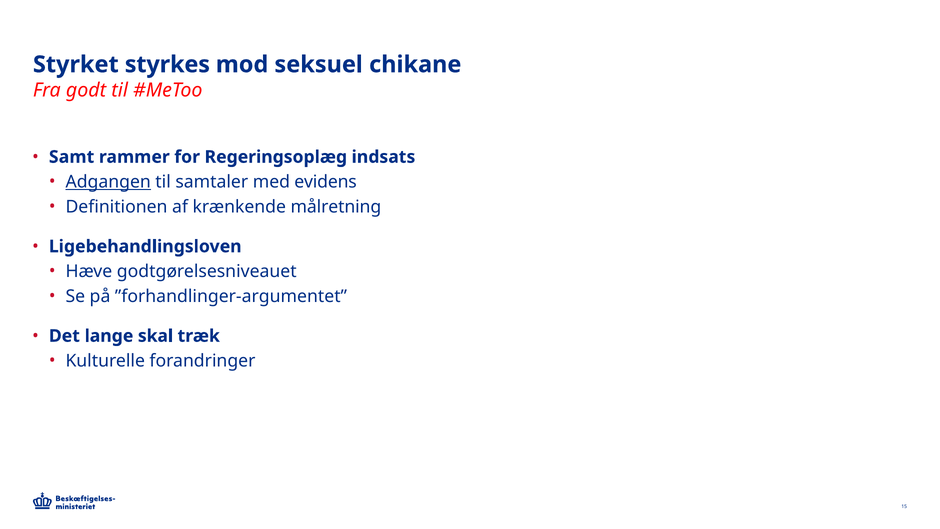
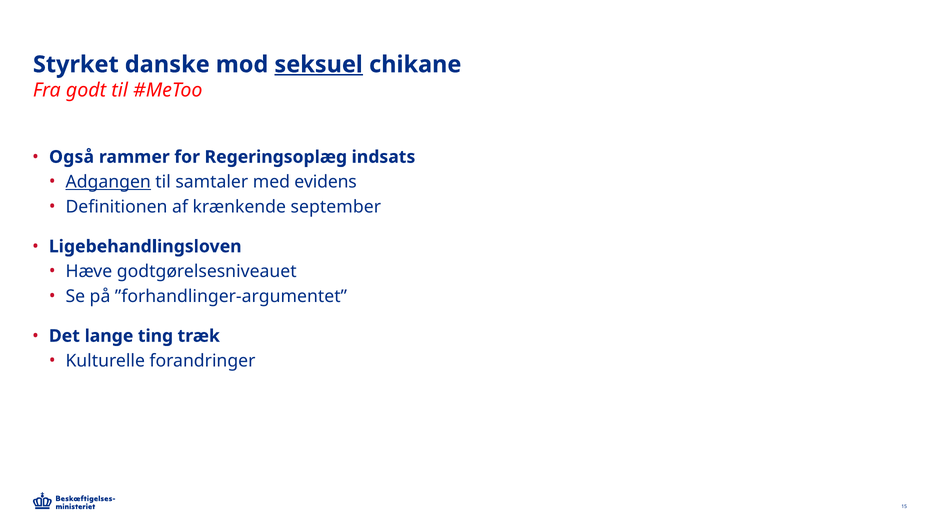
styrkes: styrkes -> danske
seksuel underline: none -> present
Samt: Samt -> Også
målretning: målretning -> september
skal: skal -> ting
